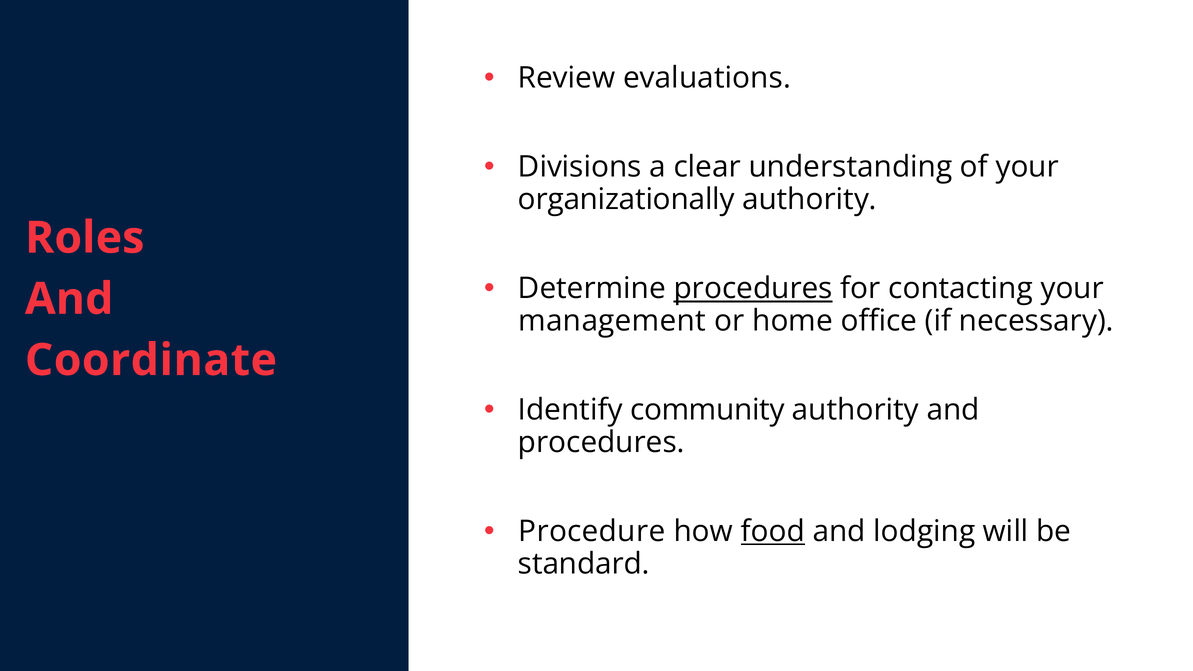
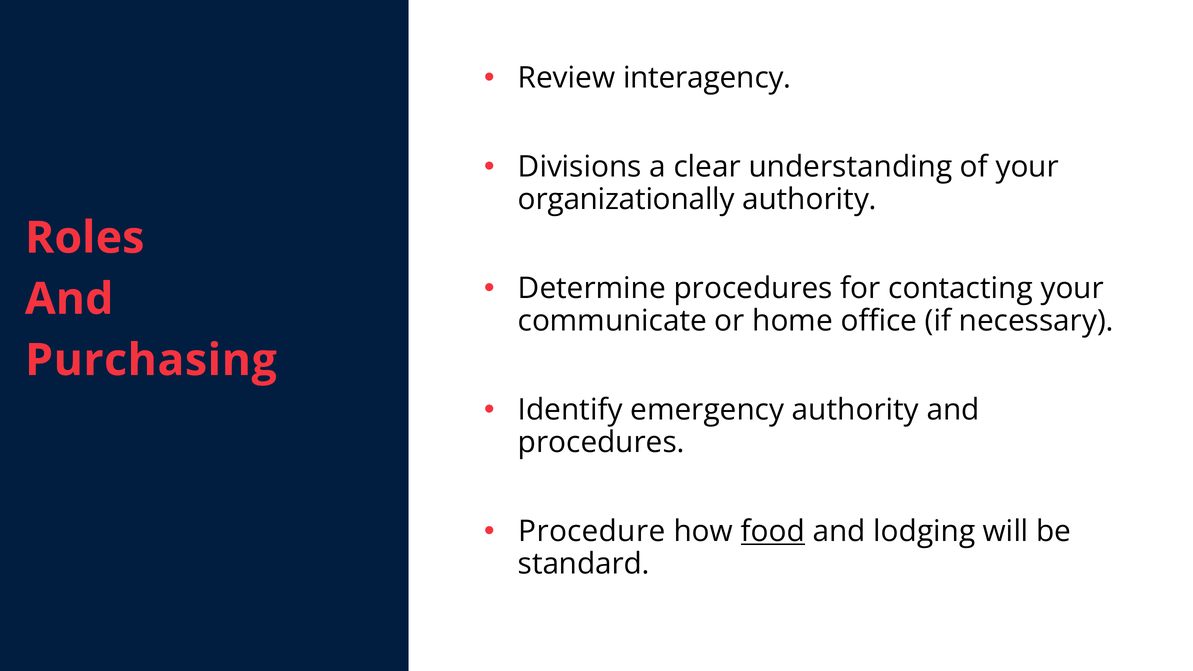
evaluations: evaluations -> interagency
procedures at (753, 289) underline: present -> none
management: management -> communicate
Coordinate: Coordinate -> Purchasing
community: community -> emergency
